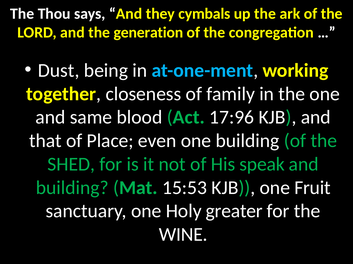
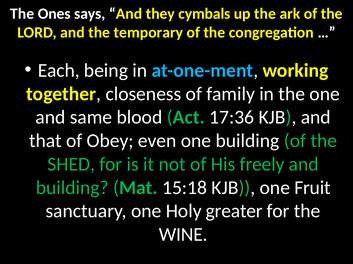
Thou: Thou -> Ones
generation: generation -> temporary
Dust: Dust -> Each
17:96: 17:96 -> 17:36
Place: Place -> Obey
speak: speak -> freely
15:53: 15:53 -> 15:18
